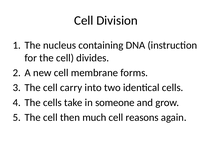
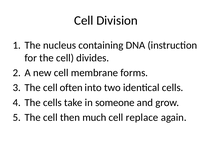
carry: carry -> often
reasons: reasons -> replace
